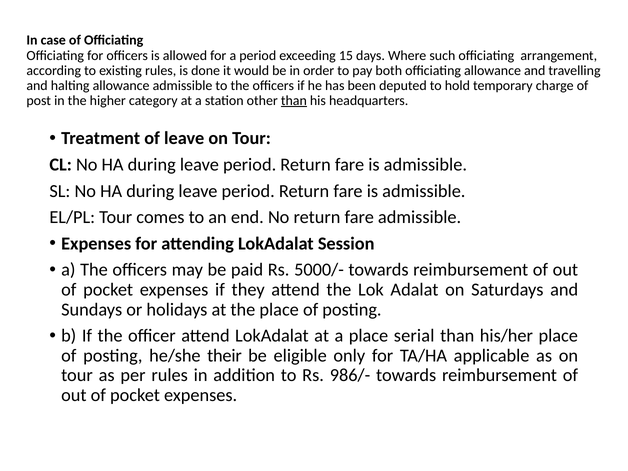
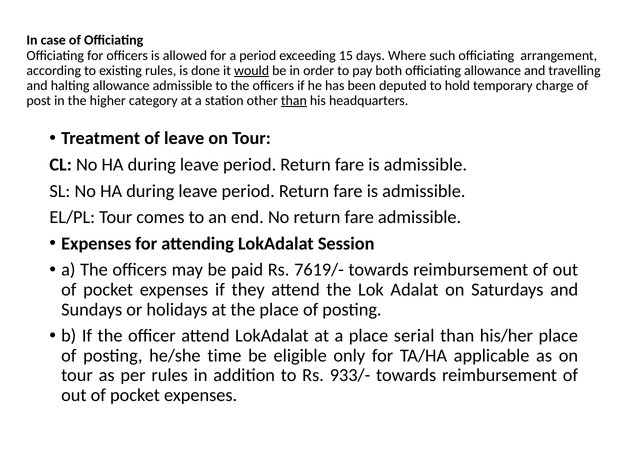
would underline: none -> present
5000/-: 5000/- -> 7619/-
their: their -> time
986/-: 986/- -> 933/-
